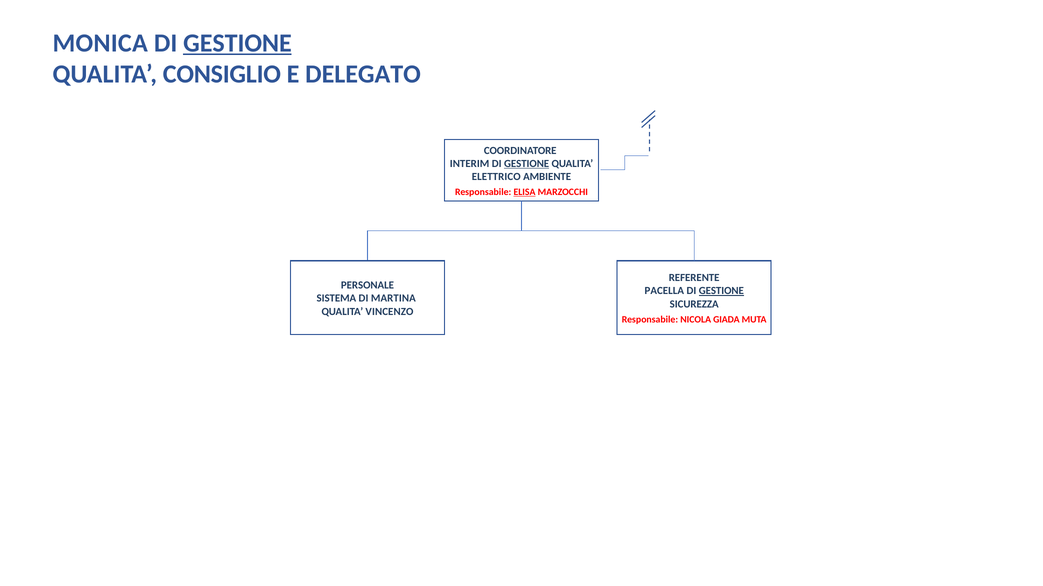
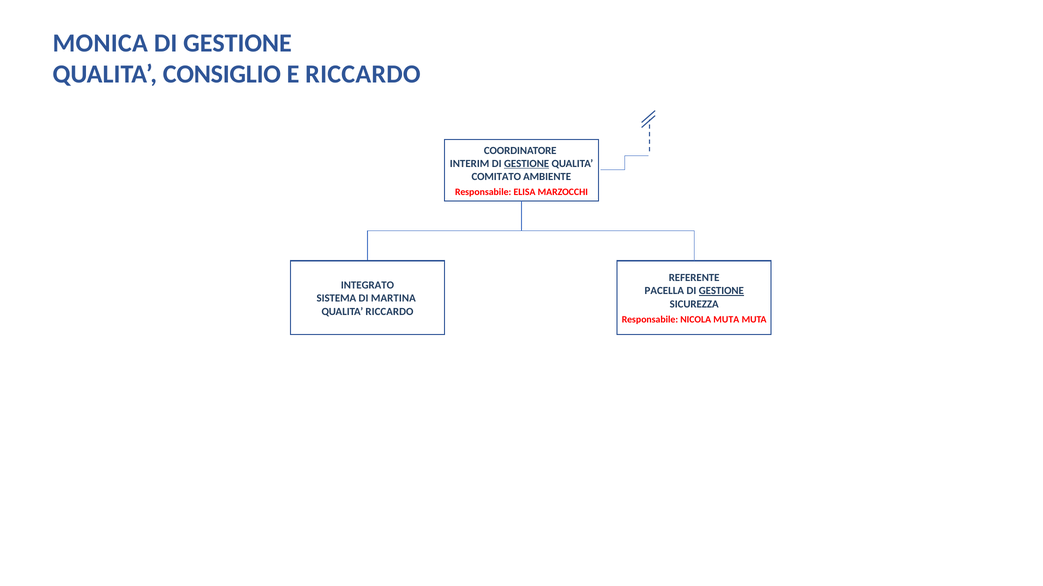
GESTIONE at (238, 43) underline: present -> none
E DELEGATO: DELEGATO -> RICCARDO
ELETTRICO: ELETTRICO -> COMITATO
ELISA underline: present -> none
PERSONALE: PERSONALE -> INTEGRATO
QUALITA VINCENZO: VINCENZO -> RICCARDO
NICOLA GIADA: GIADA -> MUTA
